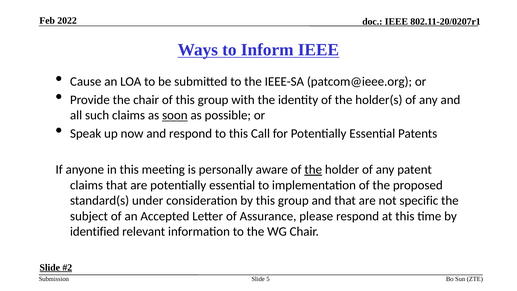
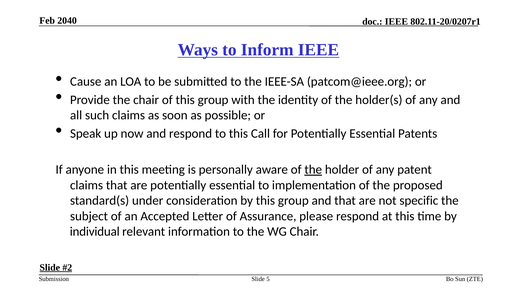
2022: 2022 -> 2040
soon underline: present -> none
identified: identified -> individual
